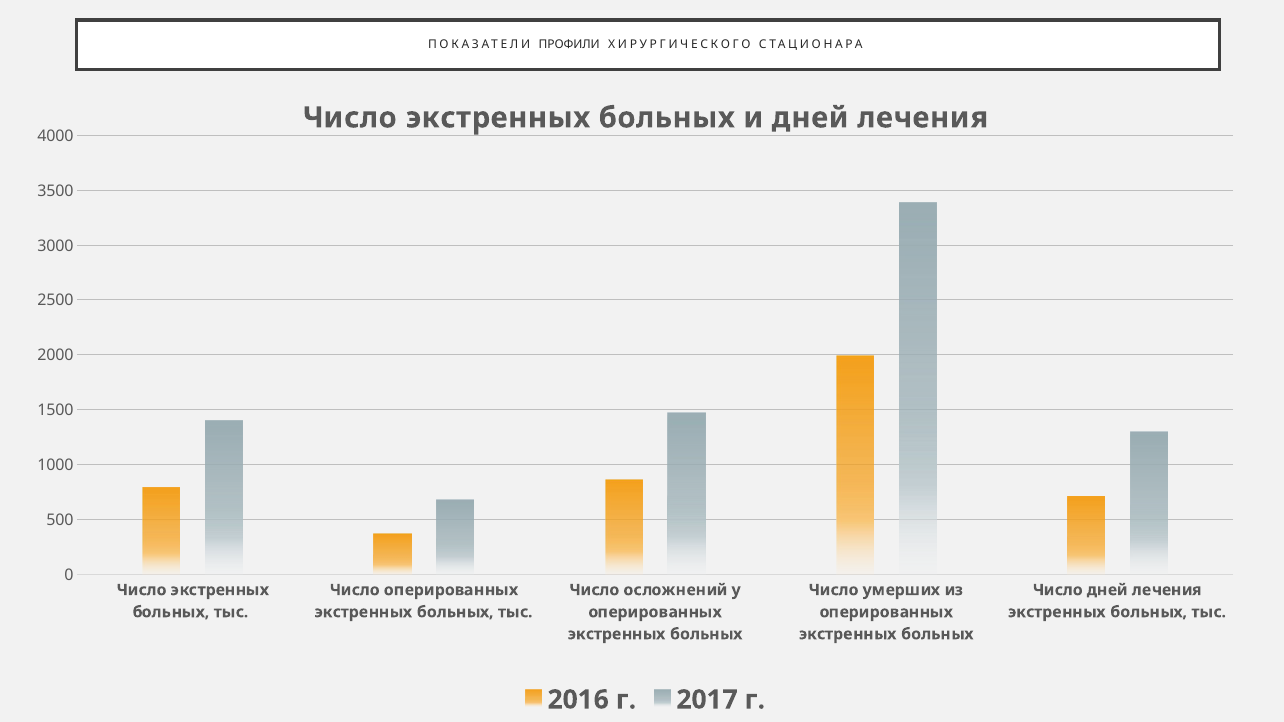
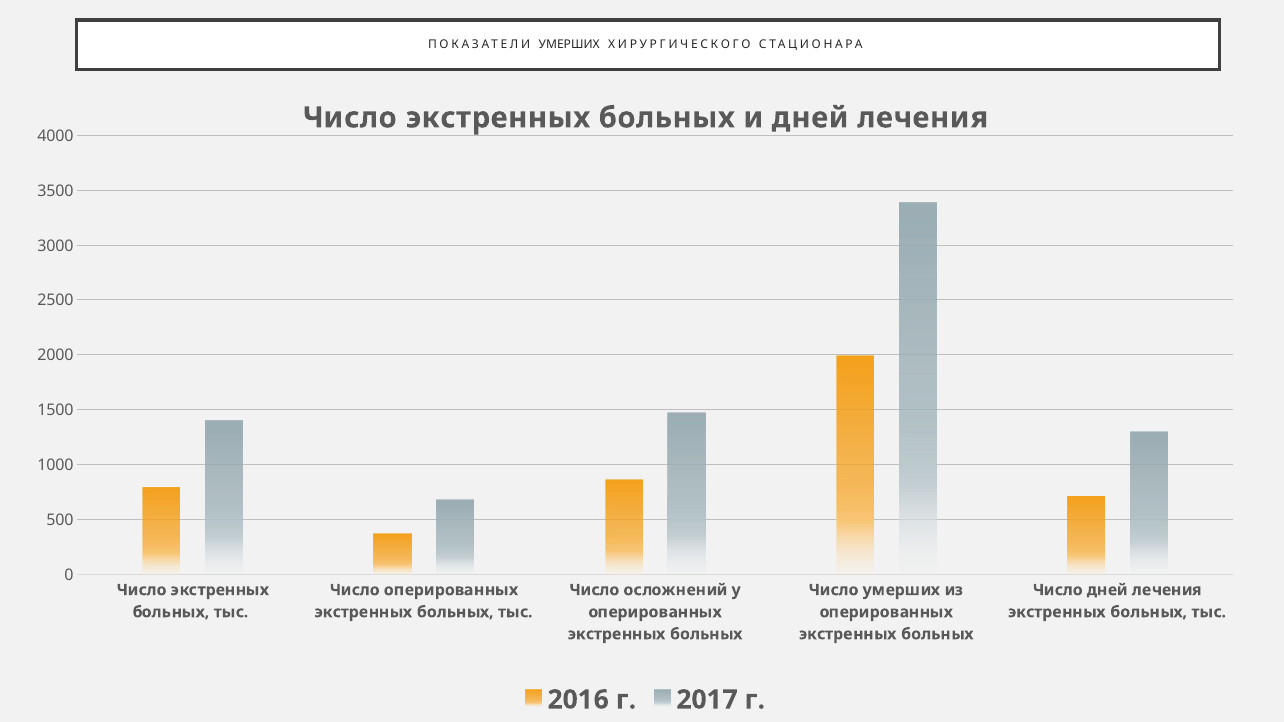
ПОКАЗАТЕЛИ ПРОФИЛИ: ПРОФИЛИ -> УМЕРШИХ
